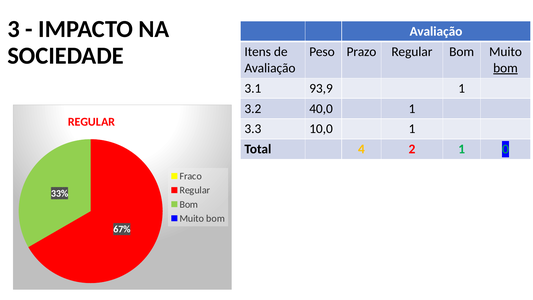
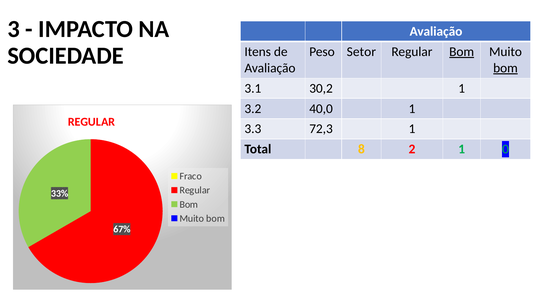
Prazo: Prazo -> Setor
Bom at (462, 52) underline: none -> present
93,9: 93,9 -> 30,2
10,0: 10,0 -> 72,3
4: 4 -> 8
